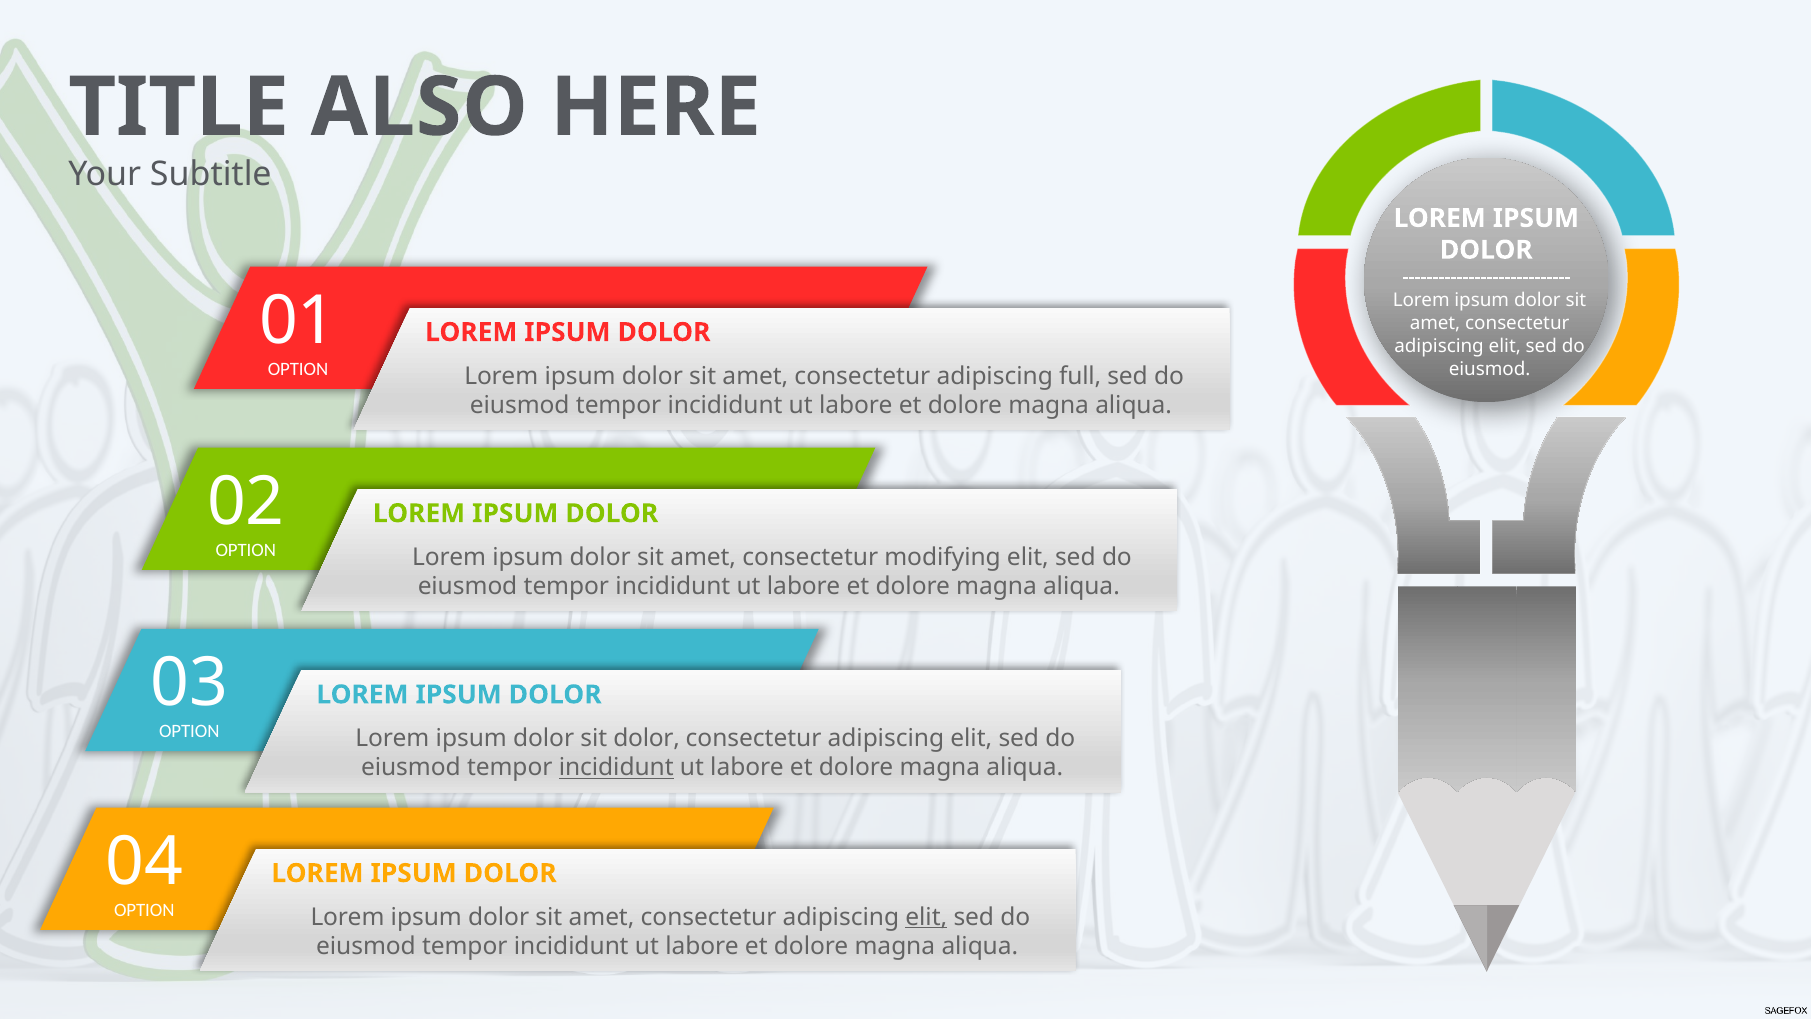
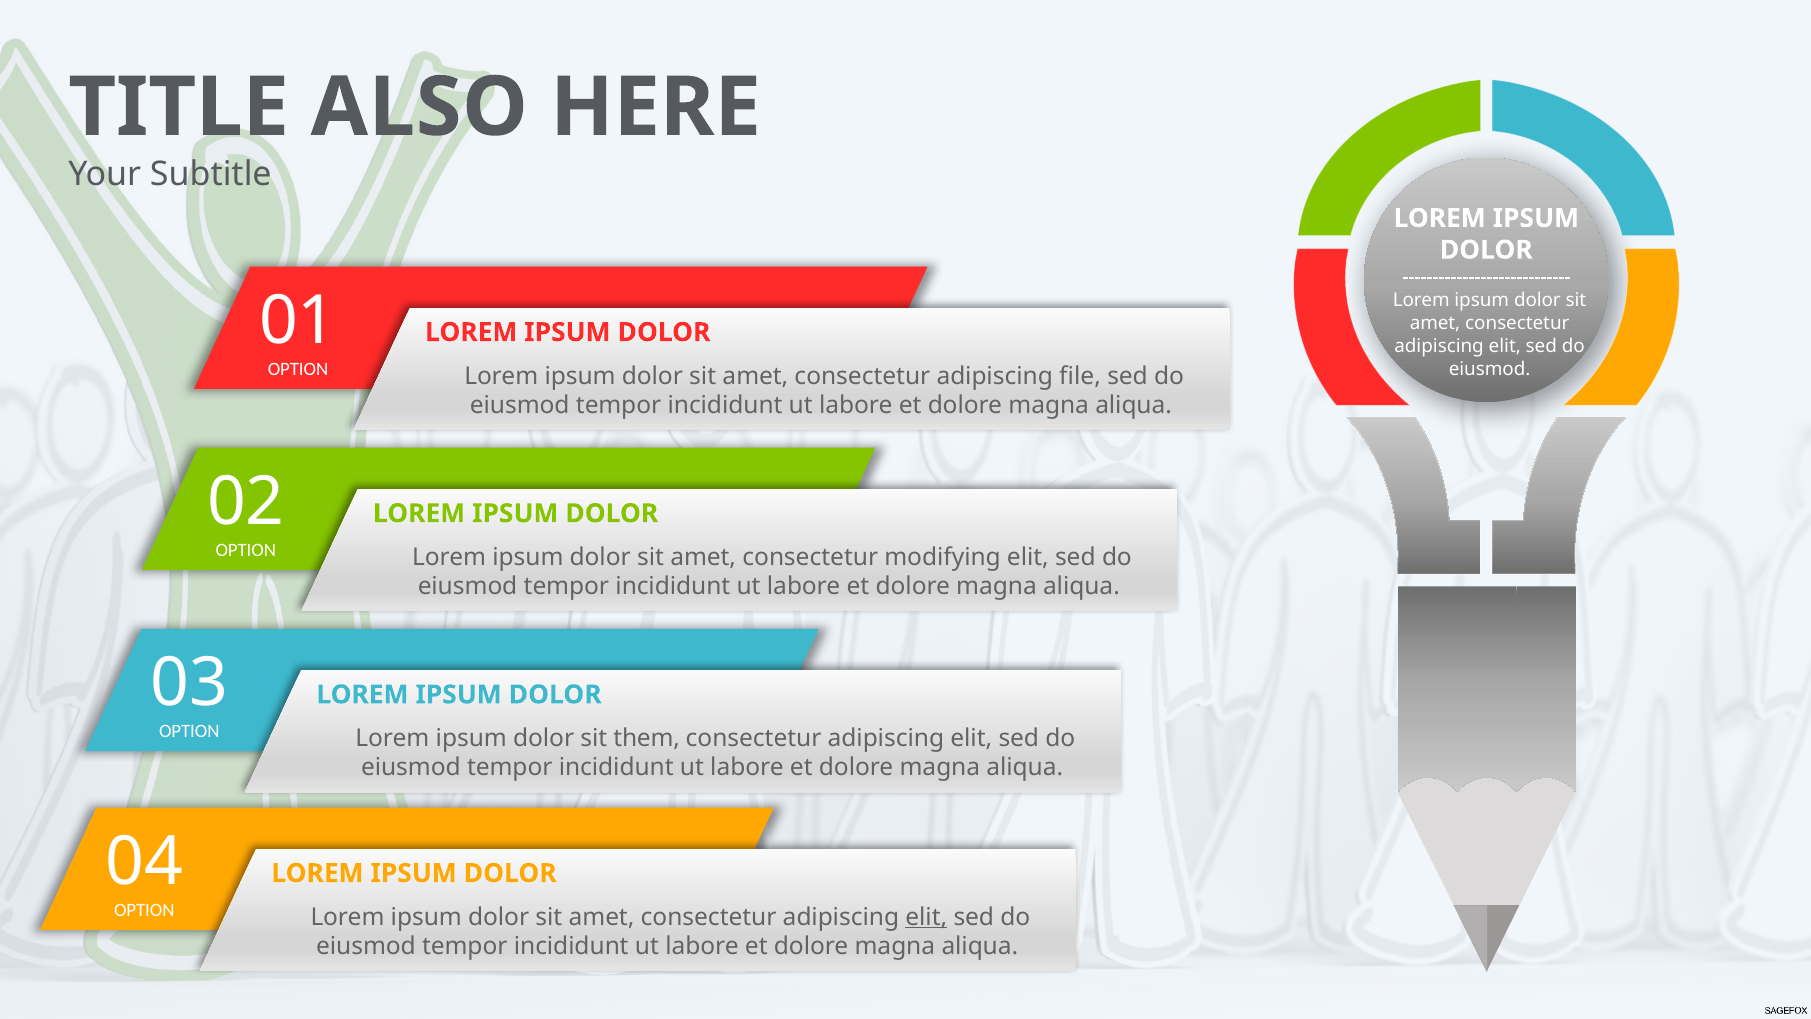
full: full -> file
sit dolor: dolor -> them
incididunt at (616, 768) underline: present -> none
